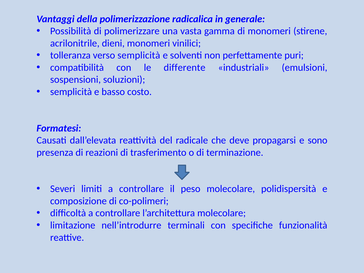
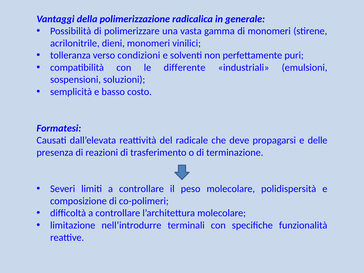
verso semplicità: semplicità -> condizioni
sono: sono -> delle
